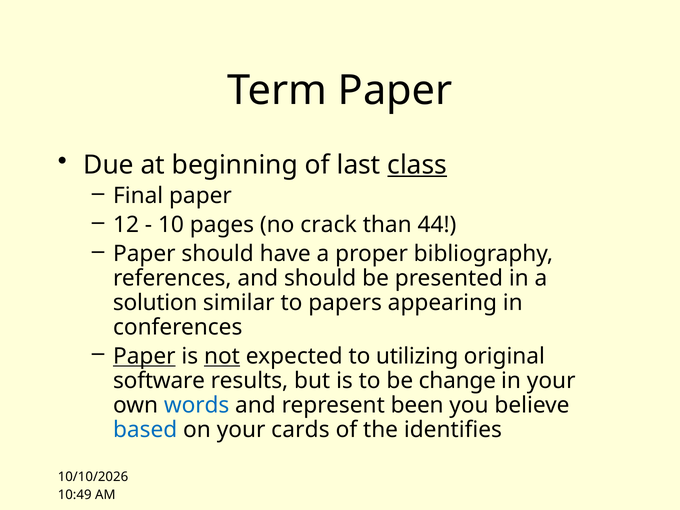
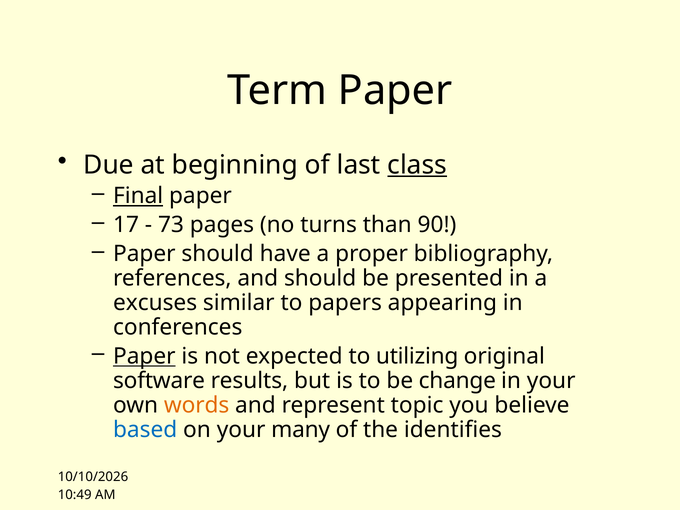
Final underline: none -> present
12: 12 -> 17
10: 10 -> 73
crack: crack -> turns
44: 44 -> 90
solution: solution -> excuses
not underline: present -> none
words colour: blue -> orange
been: been -> topic
cards: cards -> many
